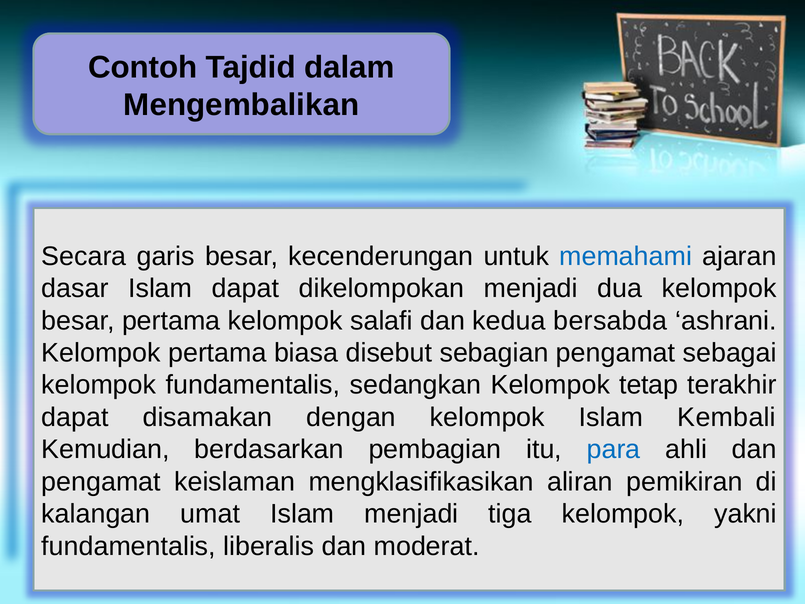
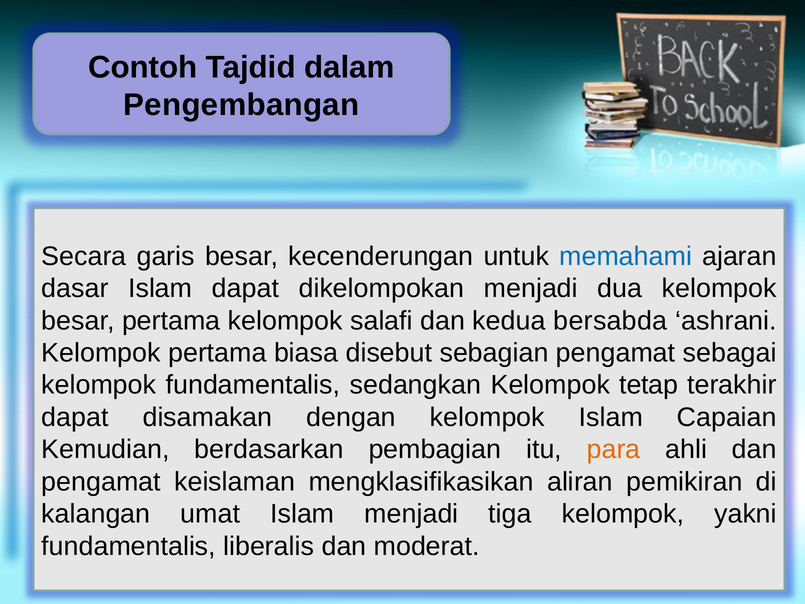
Mengembalikan: Mengembalikan -> Pengembangan
Kembali: Kembali -> Capaian
para colour: blue -> orange
